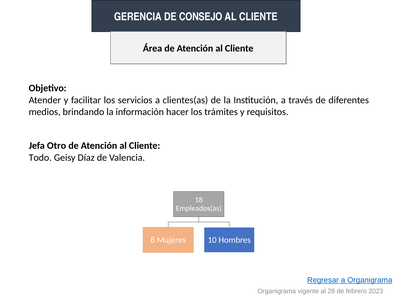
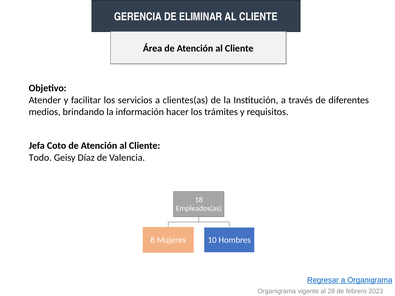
CONSEJO: CONSEJO -> ELIMINAR
Otro: Otro -> Coto
